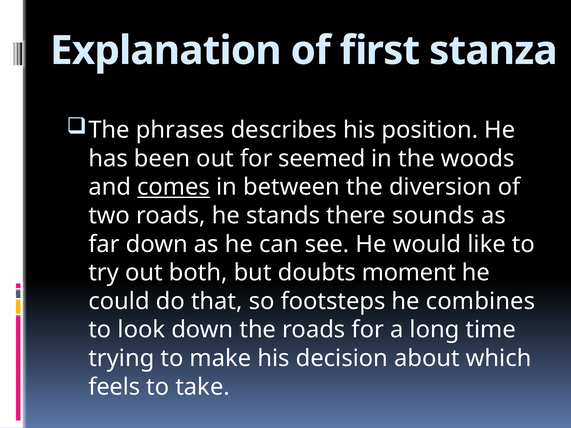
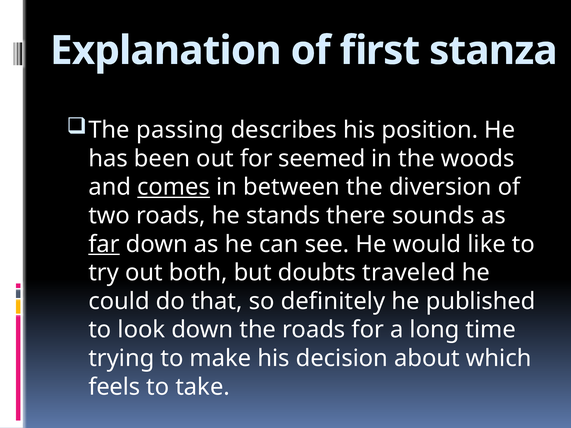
phrases: phrases -> passing
far underline: none -> present
moment: moment -> traveled
footsteps: footsteps -> definitely
combines: combines -> published
